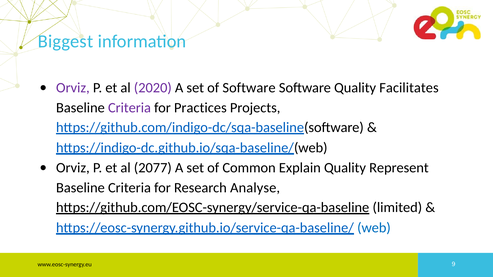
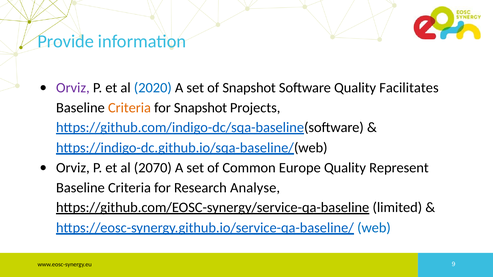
Biggest: Biggest -> Provide
2020 colour: purple -> blue
of Software: Software -> Snapshot
Criteria at (129, 108) colour: purple -> orange
for Practices: Practices -> Snapshot
2077: 2077 -> 2070
Explain: Explain -> Europe
